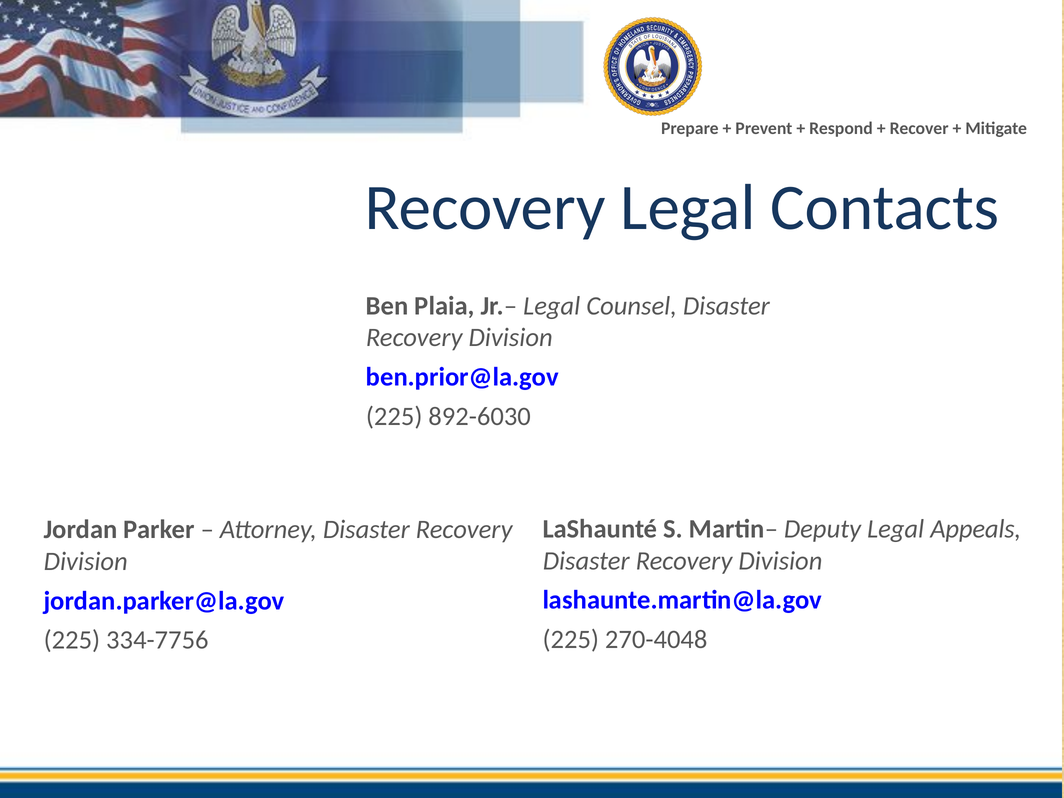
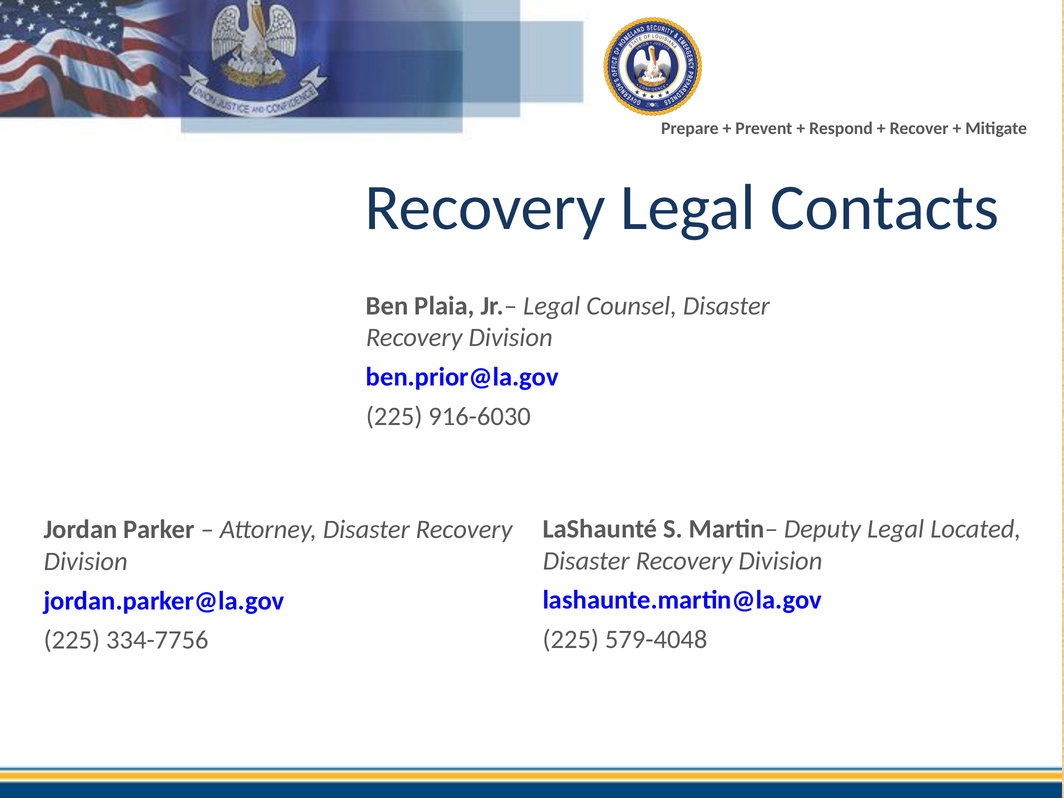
892-6030: 892-6030 -> 916-6030
Appeals: Appeals -> Located
270-4048: 270-4048 -> 579-4048
